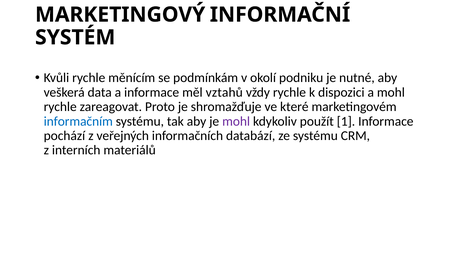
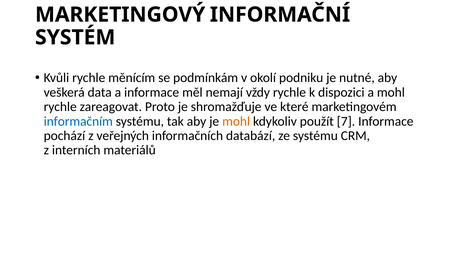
vztahů: vztahů -> nemají
mohl at (236, 121) colour: purple -> orange
1: 1 -> 7
